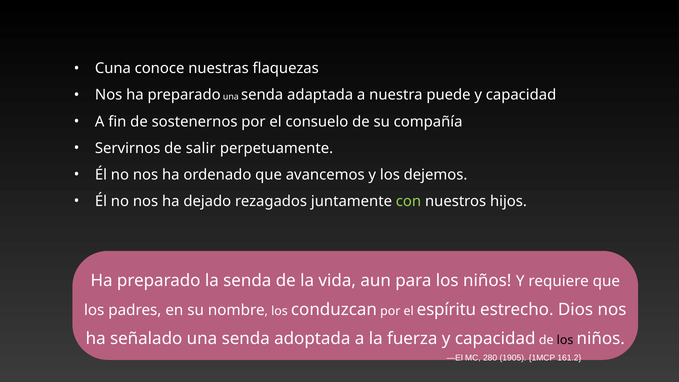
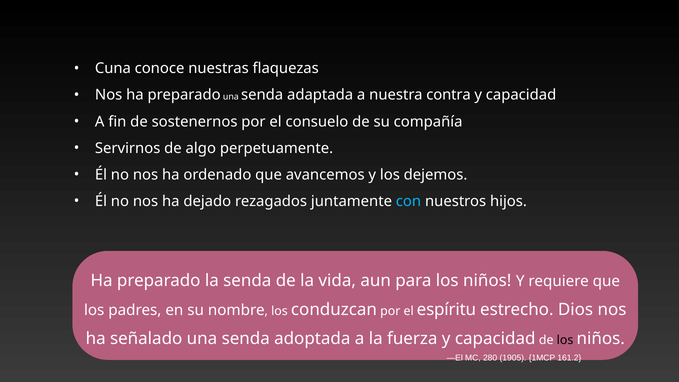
puede: puede -> contra
salir: salir -> algo
con colour: light green -> light blue
